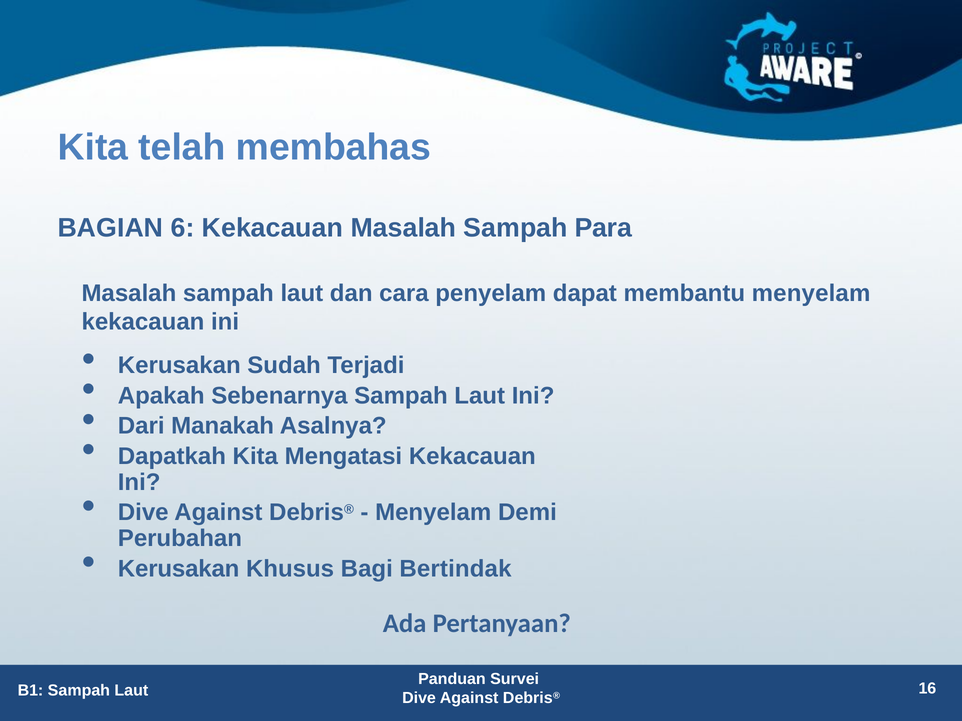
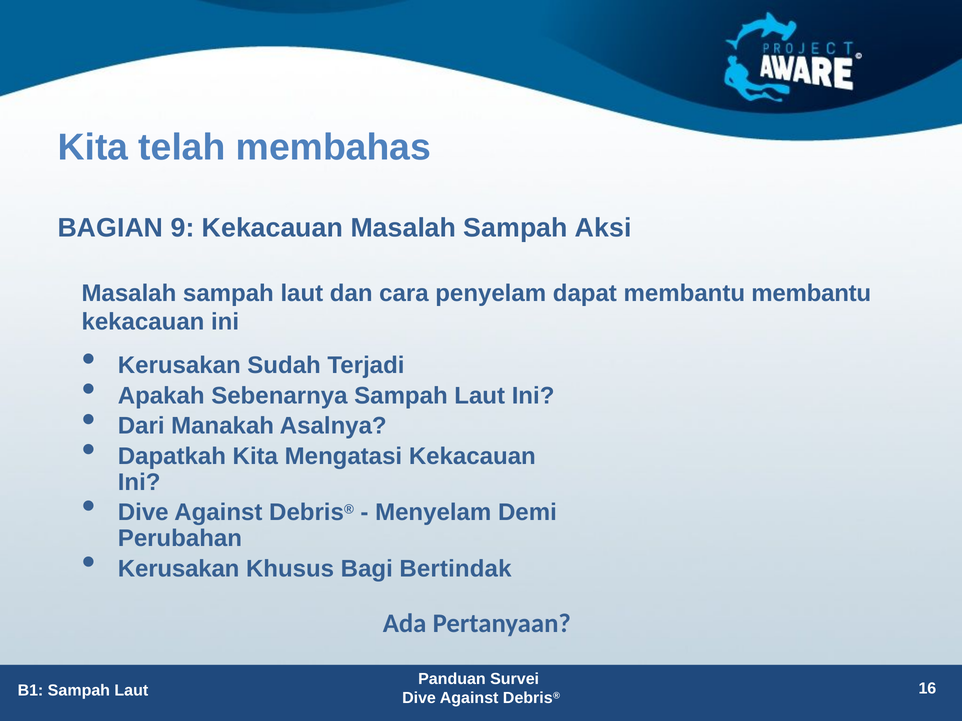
6: 6 -> 9
Para: Para -> Aksi
membantu menyelam: menyelam -> membantu
